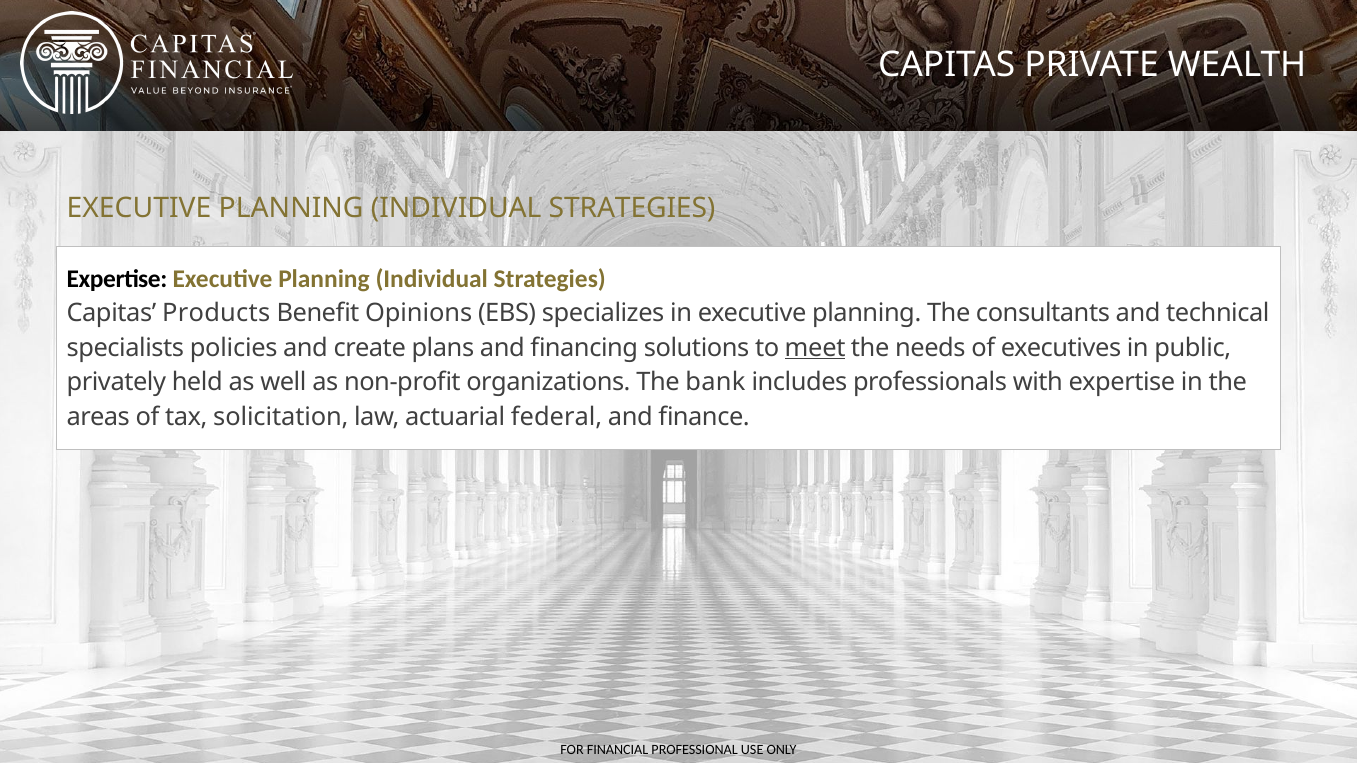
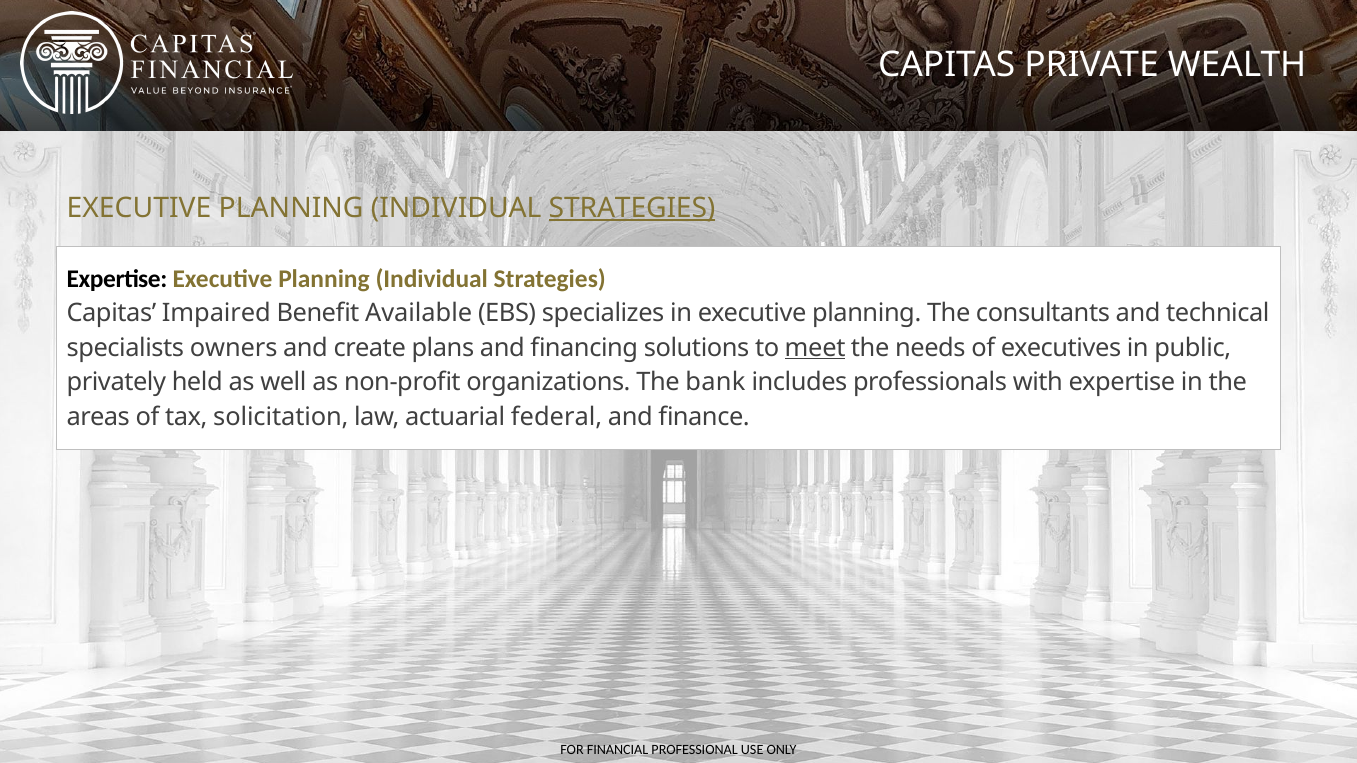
STRATEGIES at (632, 208) underline: none -> present
Products: Products -> Impaired
Opinions: Opinions -> Available
policies: policies -> owners
